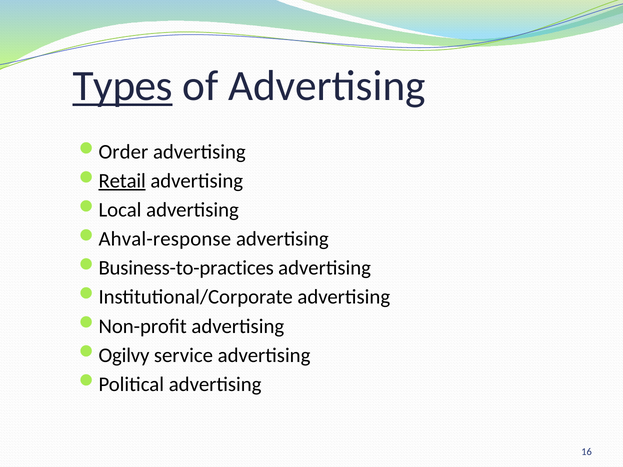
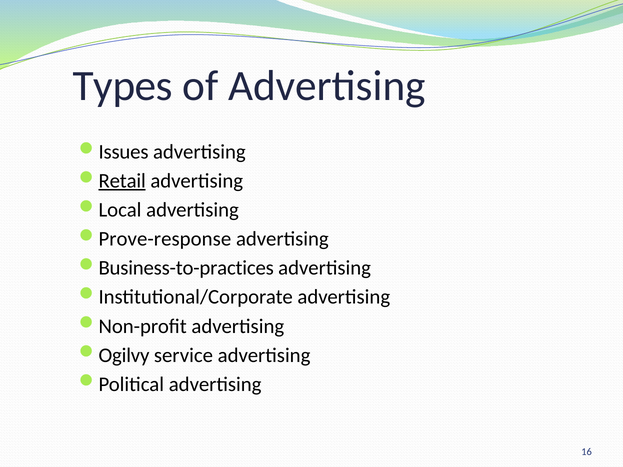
Types underline: present -> none
Order: Order -> Issues
Ahval-response: Ahval-response -> Prove-response
